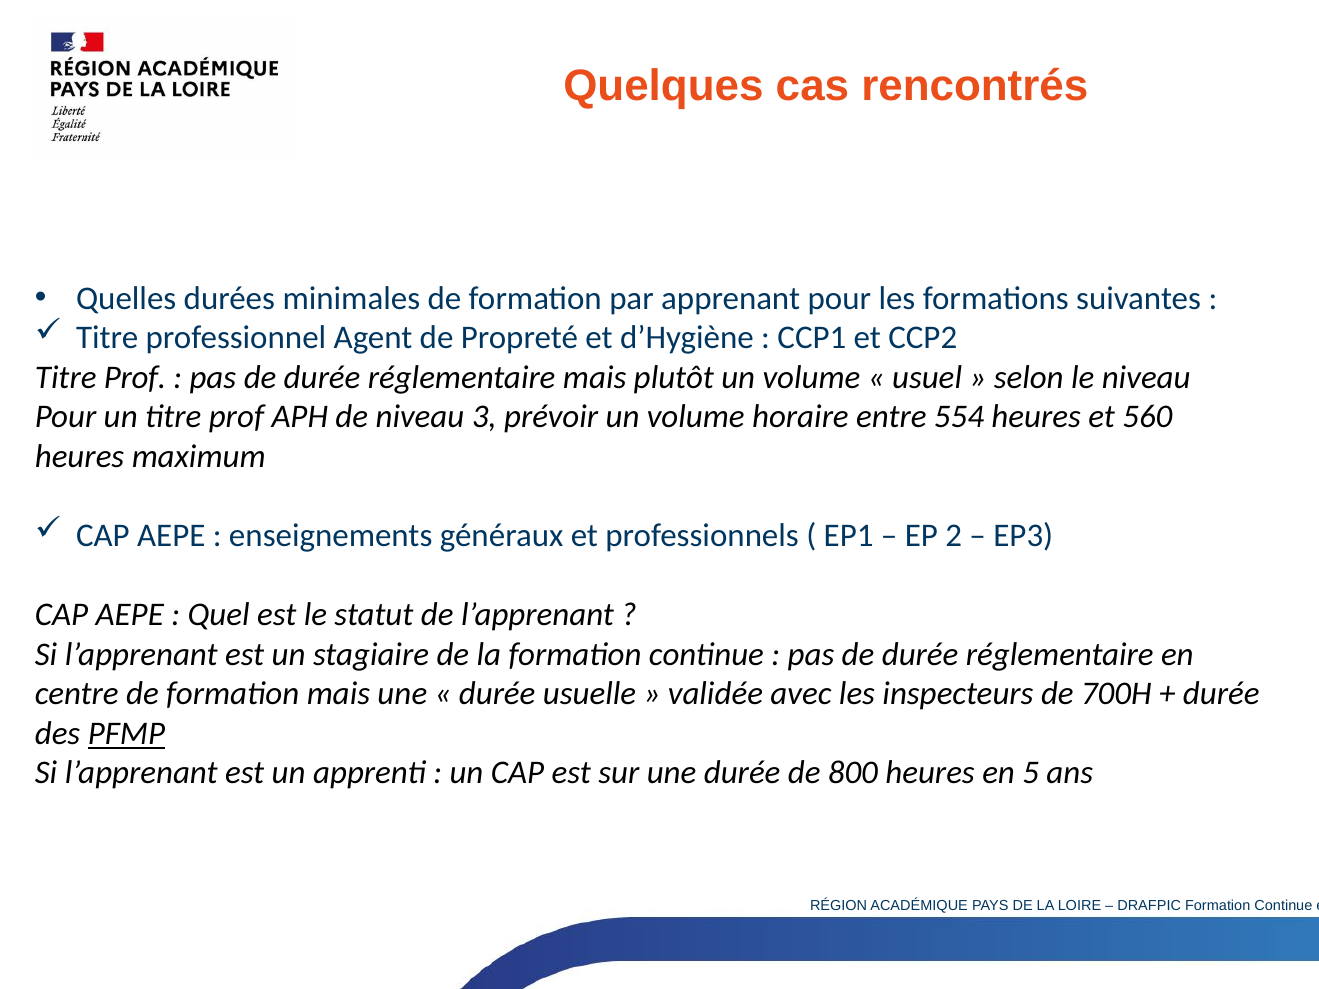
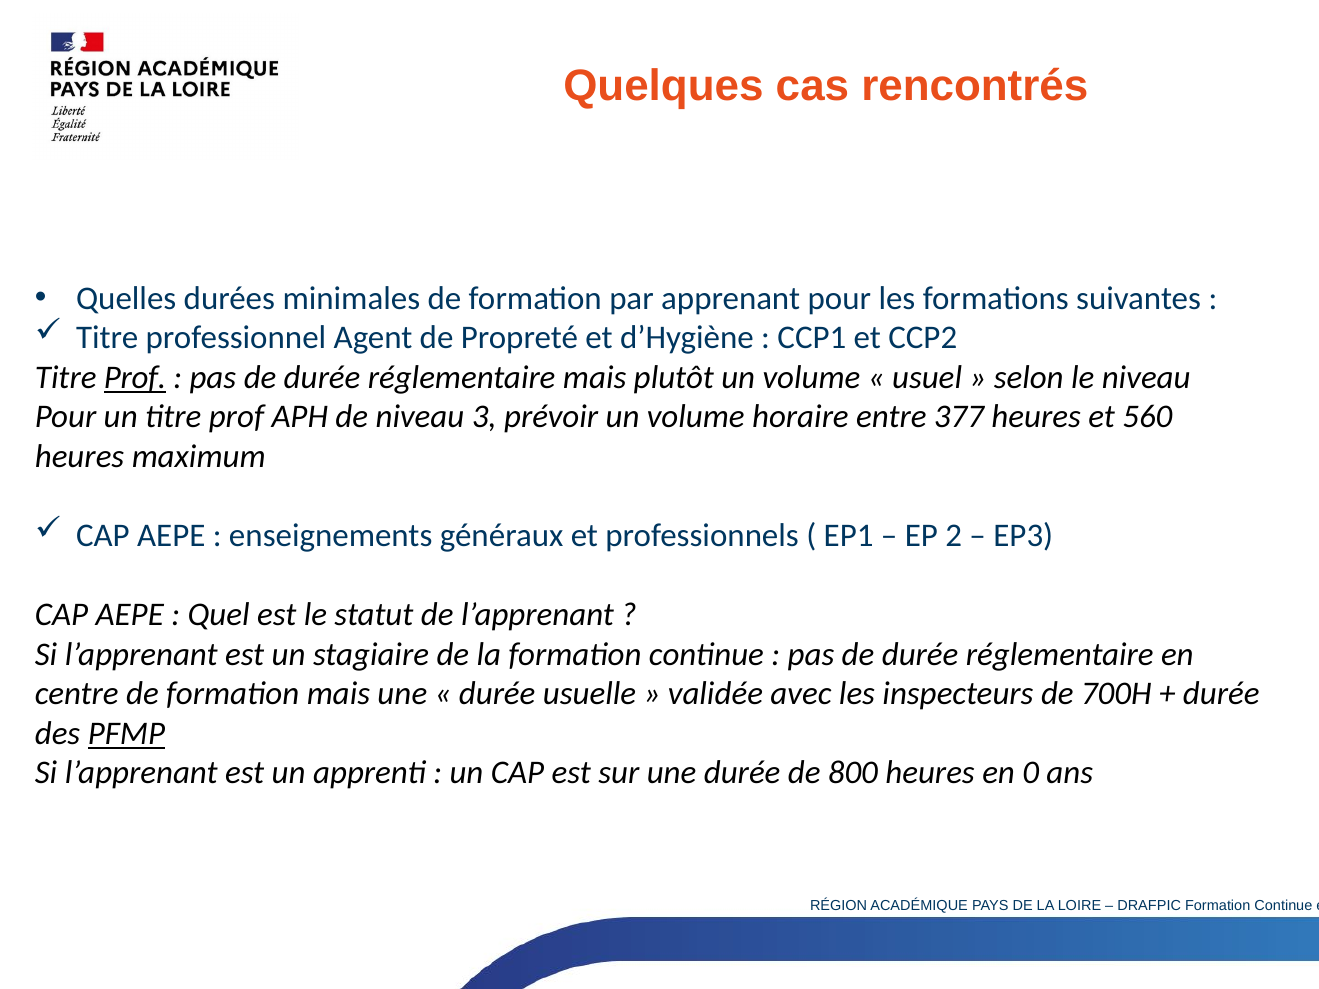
Prof at (135, 378) underline: none -> present
554: 554 -> 377
5: 5 -> 0
